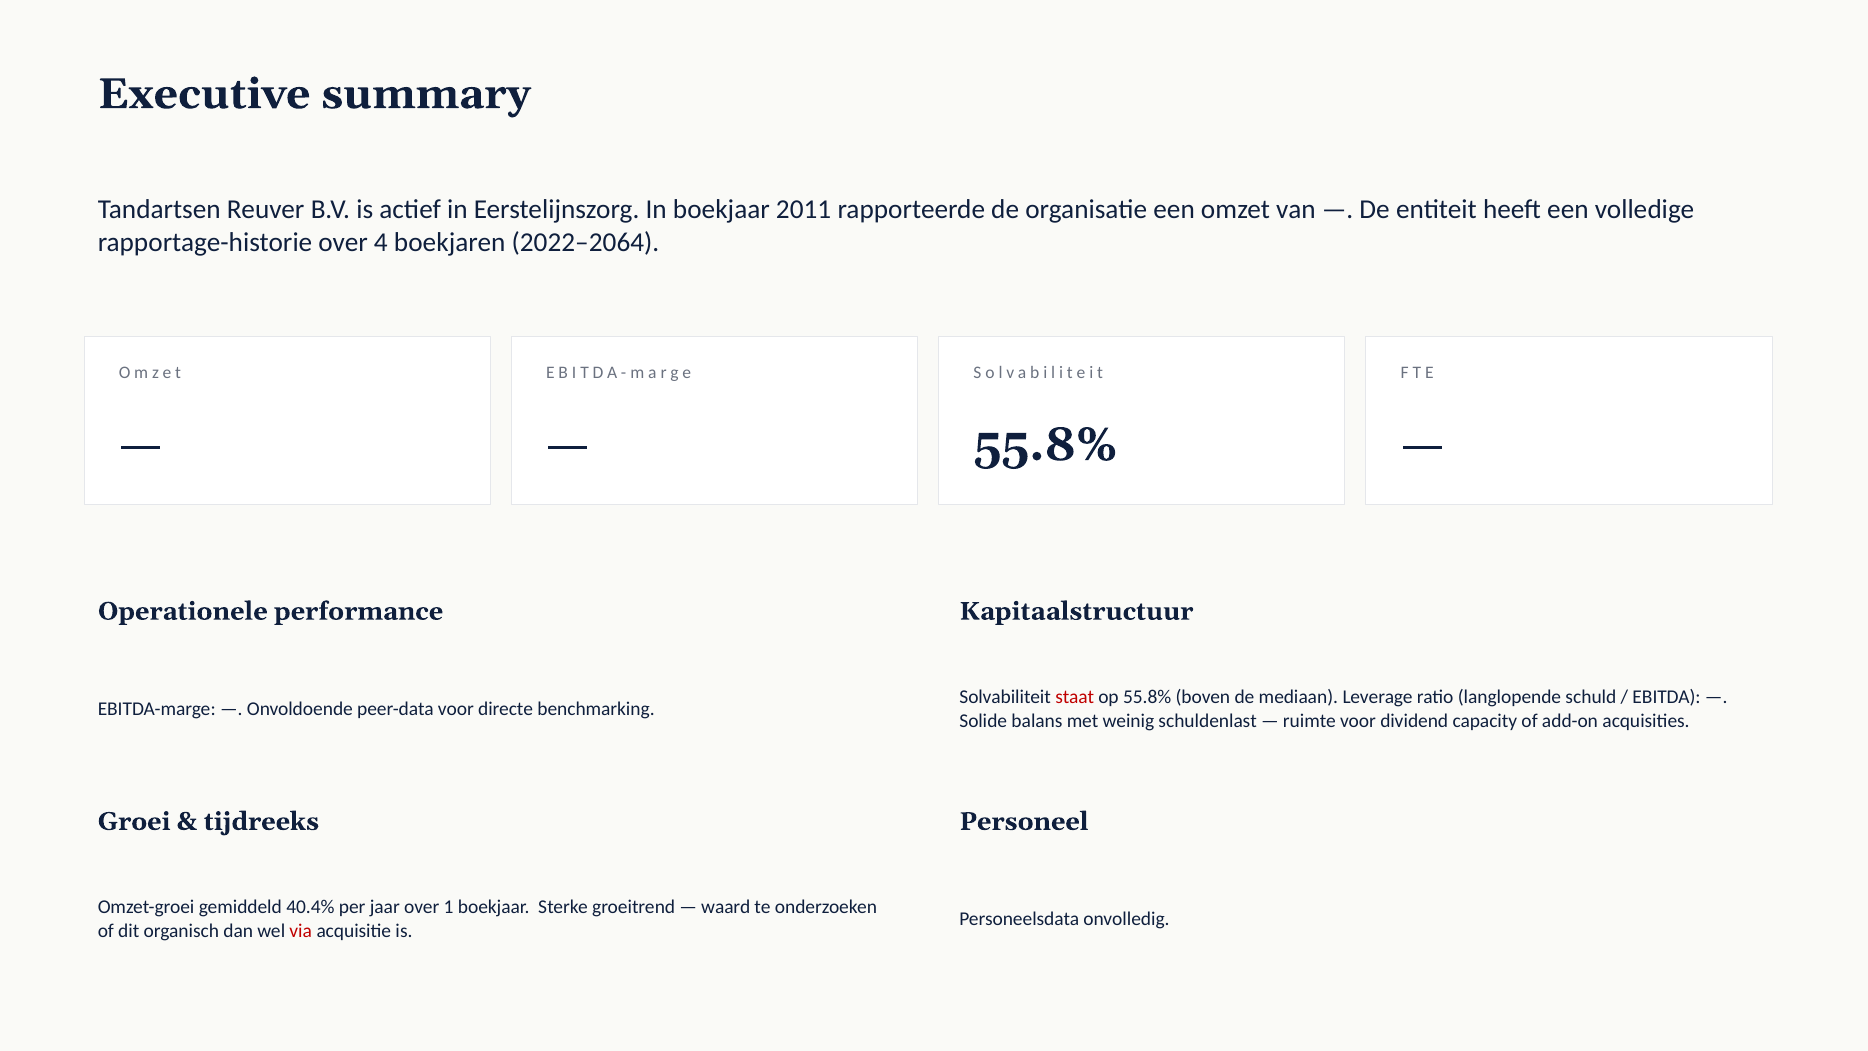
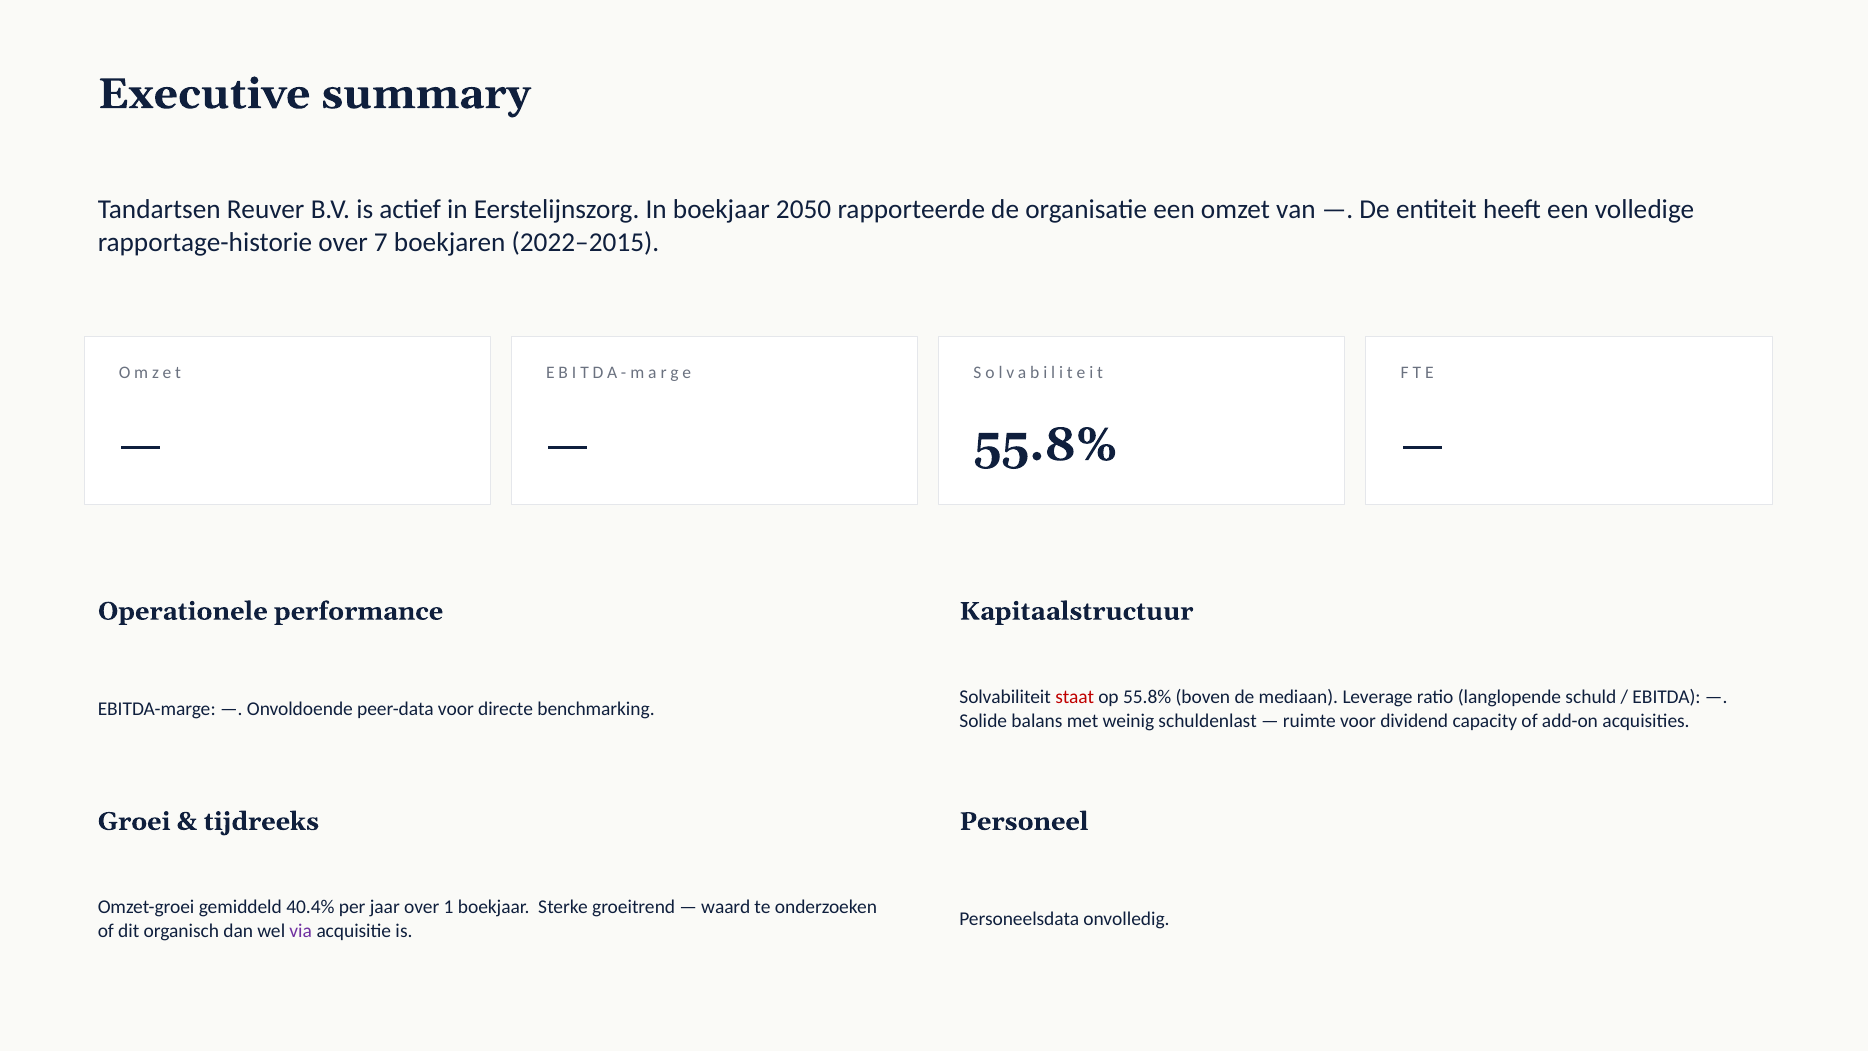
2011: 2011 -> 2050
4: 4 -> 7
2022–2064: 2022–2064 -> 2022–2015
via colour: red -> purple
